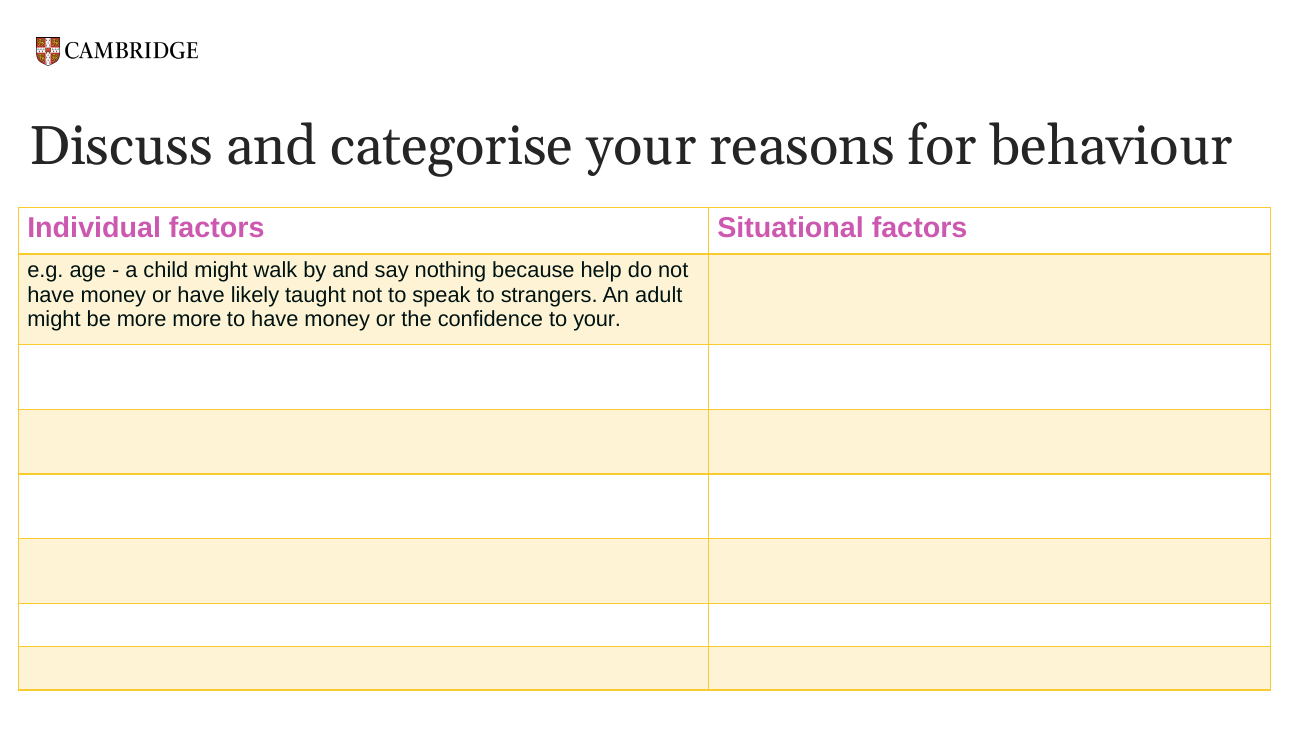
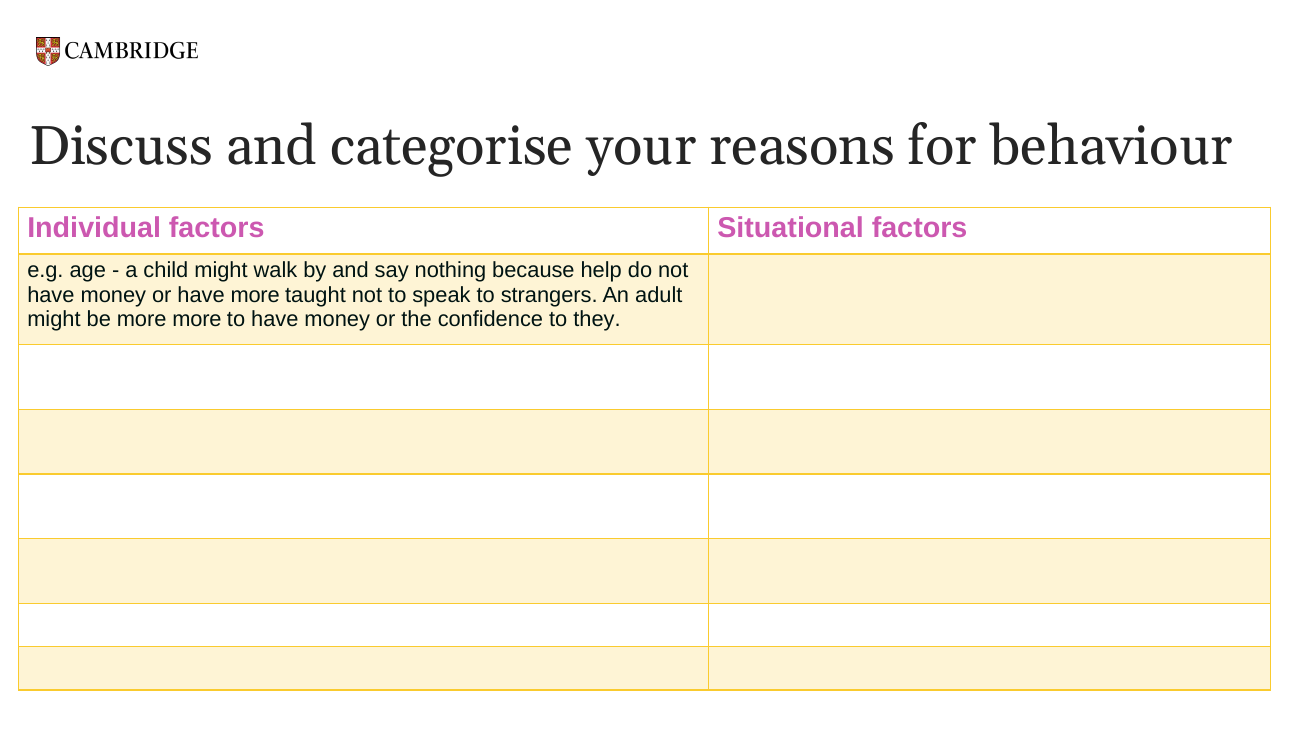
have likely: likely -> more
to your: your -> they
